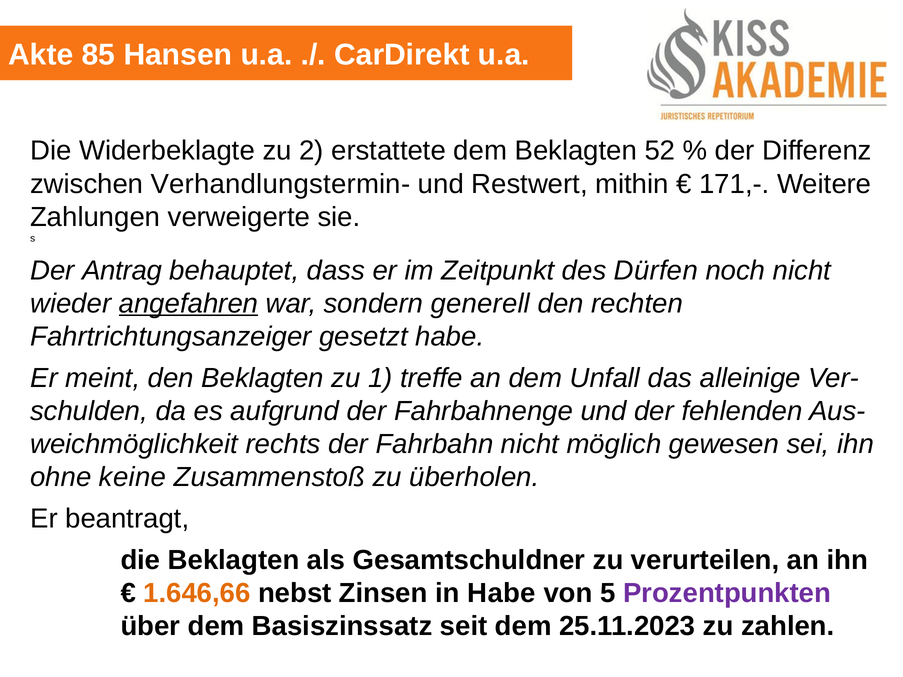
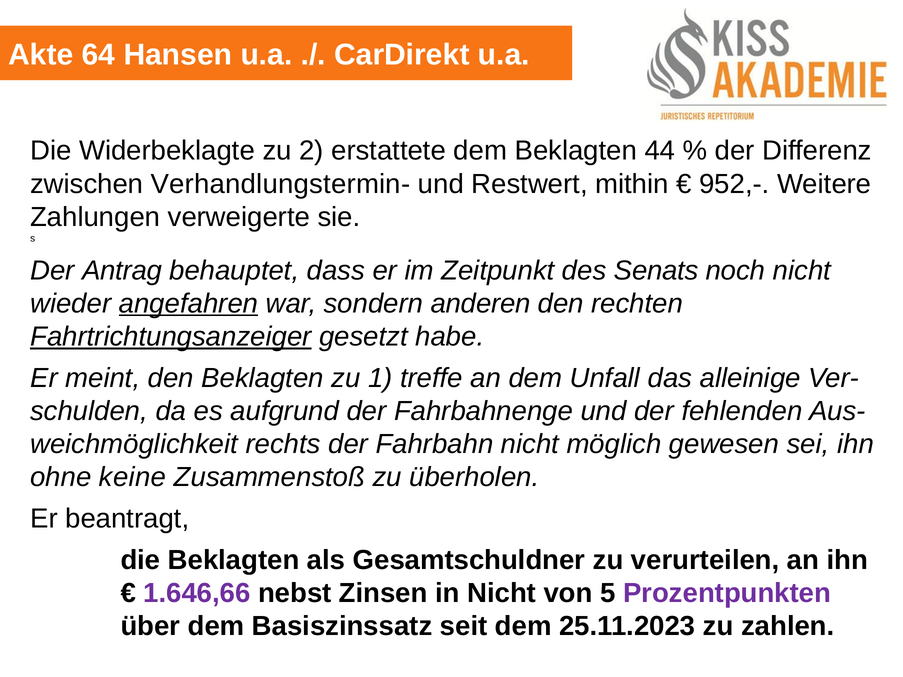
85: 85 -> 64
52: 52 -> 44
171,-: 171,- -> 952,-
Dürfen: Dürfen -> Senats
generell: generell -> anderen
Fahrtrichtungsanzeiger underline: none -> present
1.646,66 colour: orange -> purple
in Habe: Habe -> Nicht
